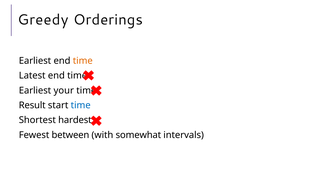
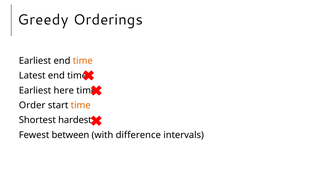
your: your -> here
Result: Result -> Order
time at (81, 105) colour: blue -> orange
somewhat: somewhat -> difference
